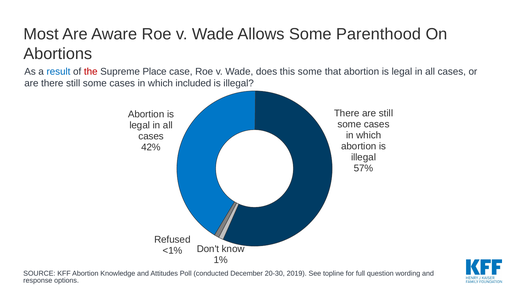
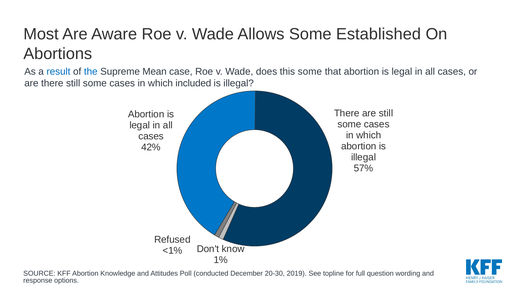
Parenthood: Parenthood -> Established
the colour: red -> blue
Place: Place -> Mean
